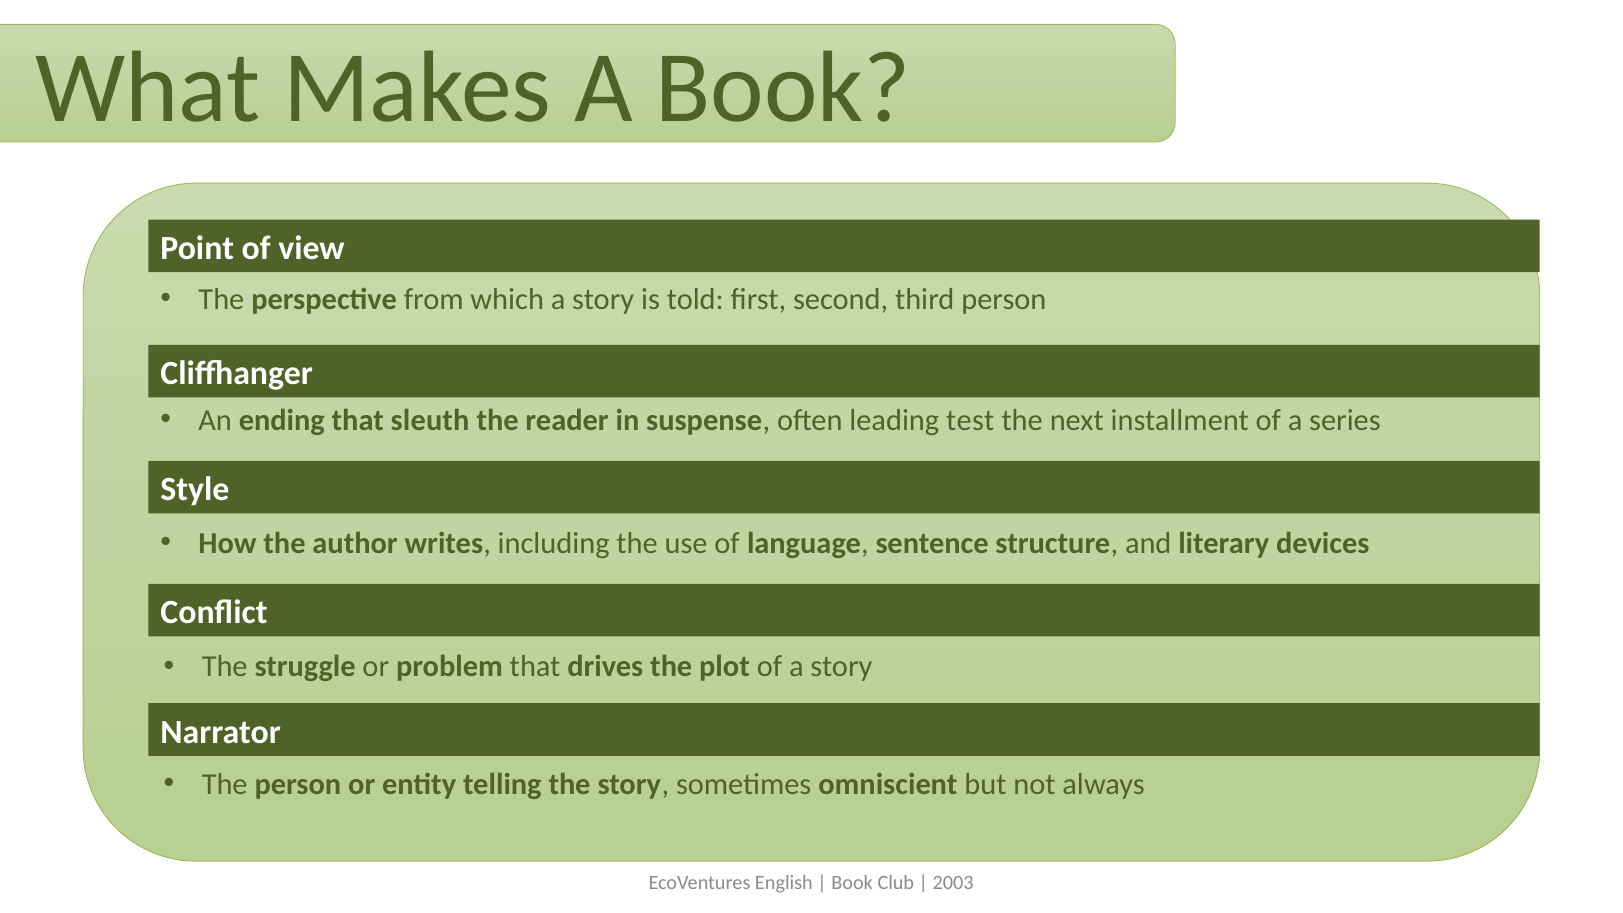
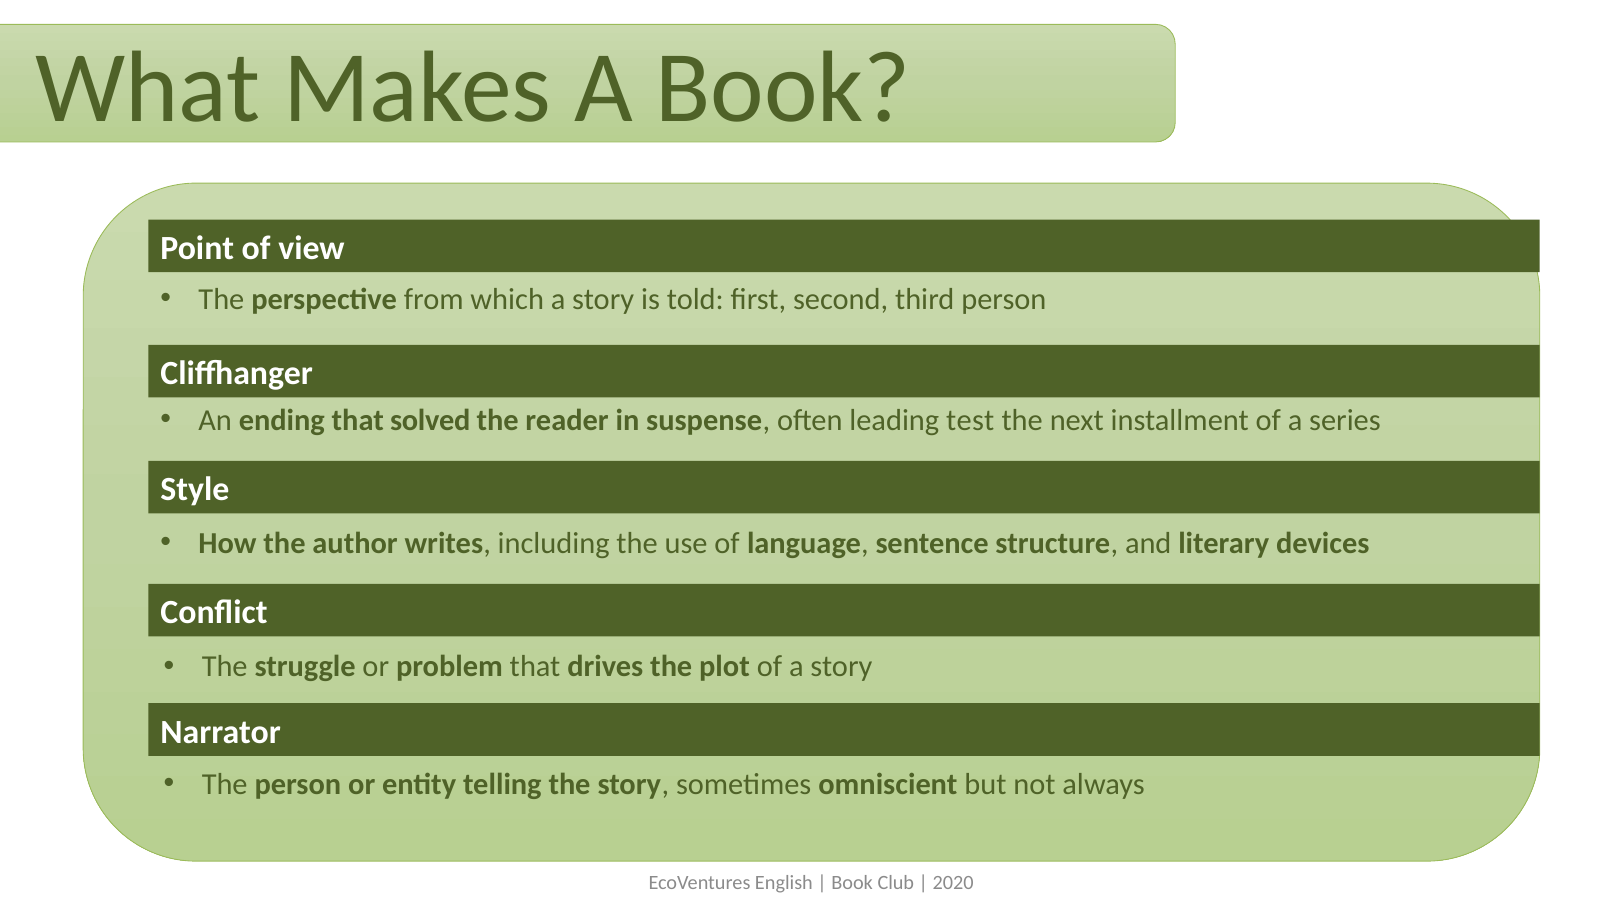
sleuth: sleuth -> solved
2003: 2003 -> 2020
